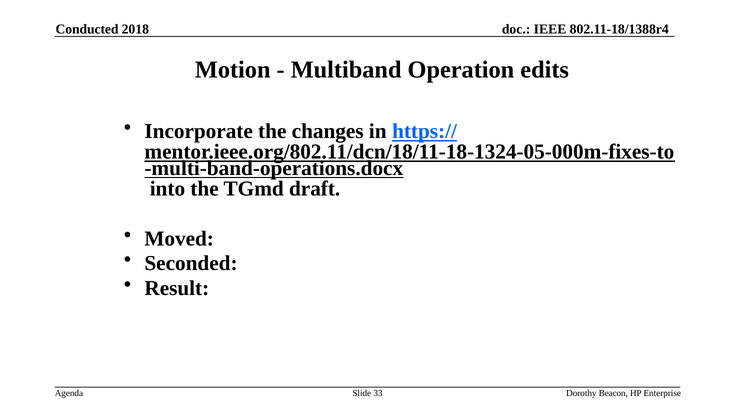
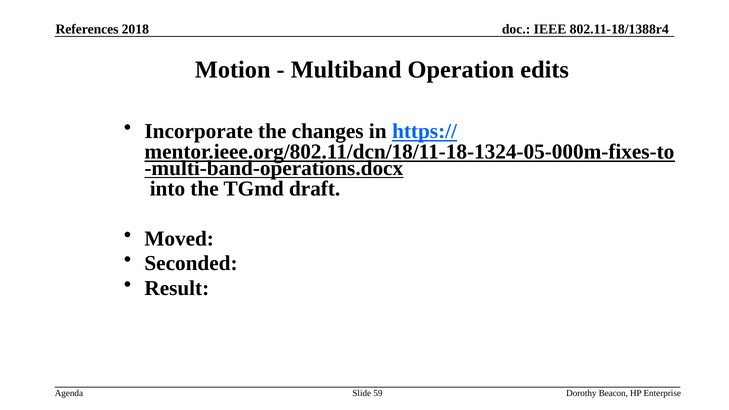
Conducted: Conducted -> References
33: 33 -> 59
